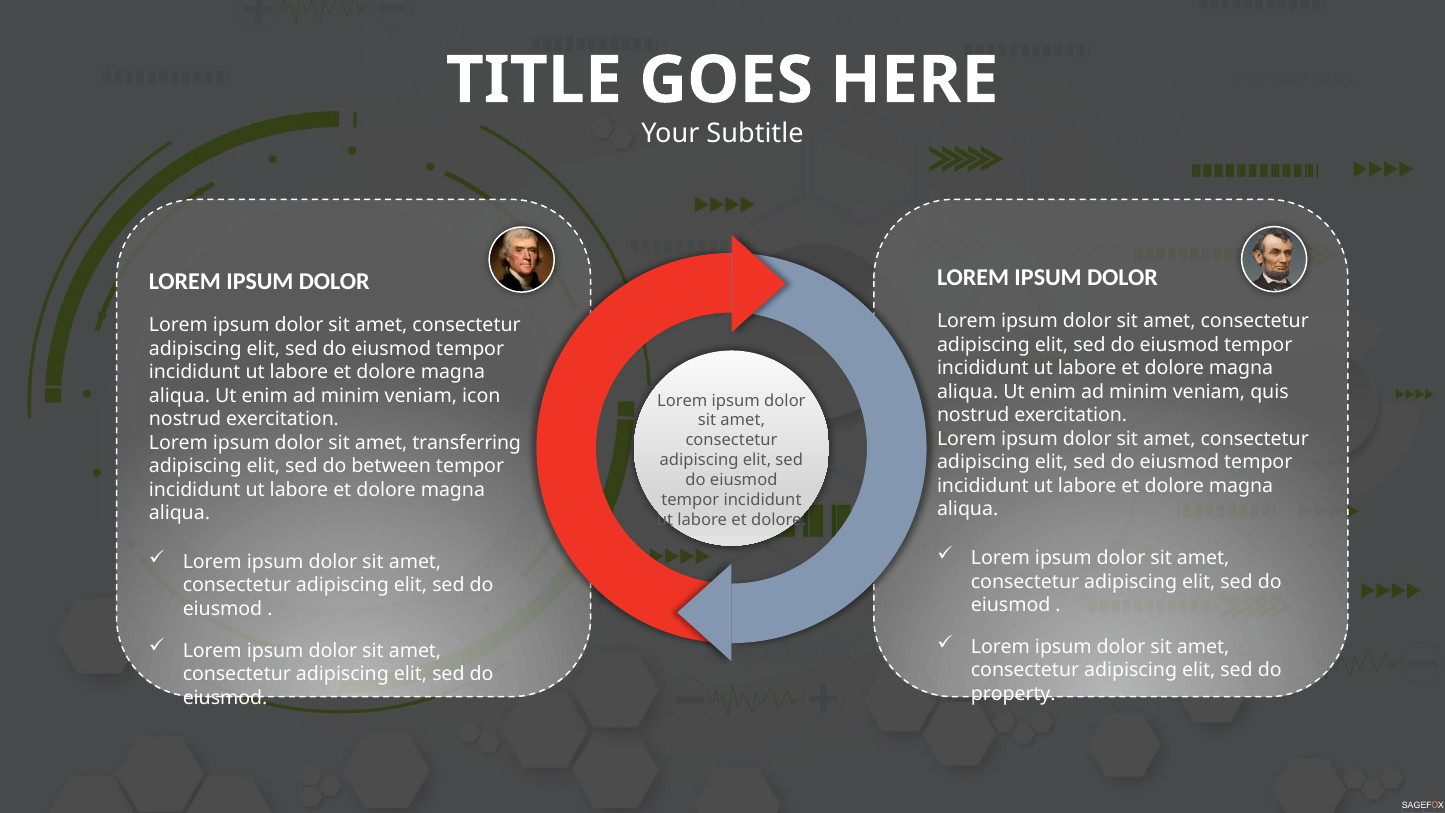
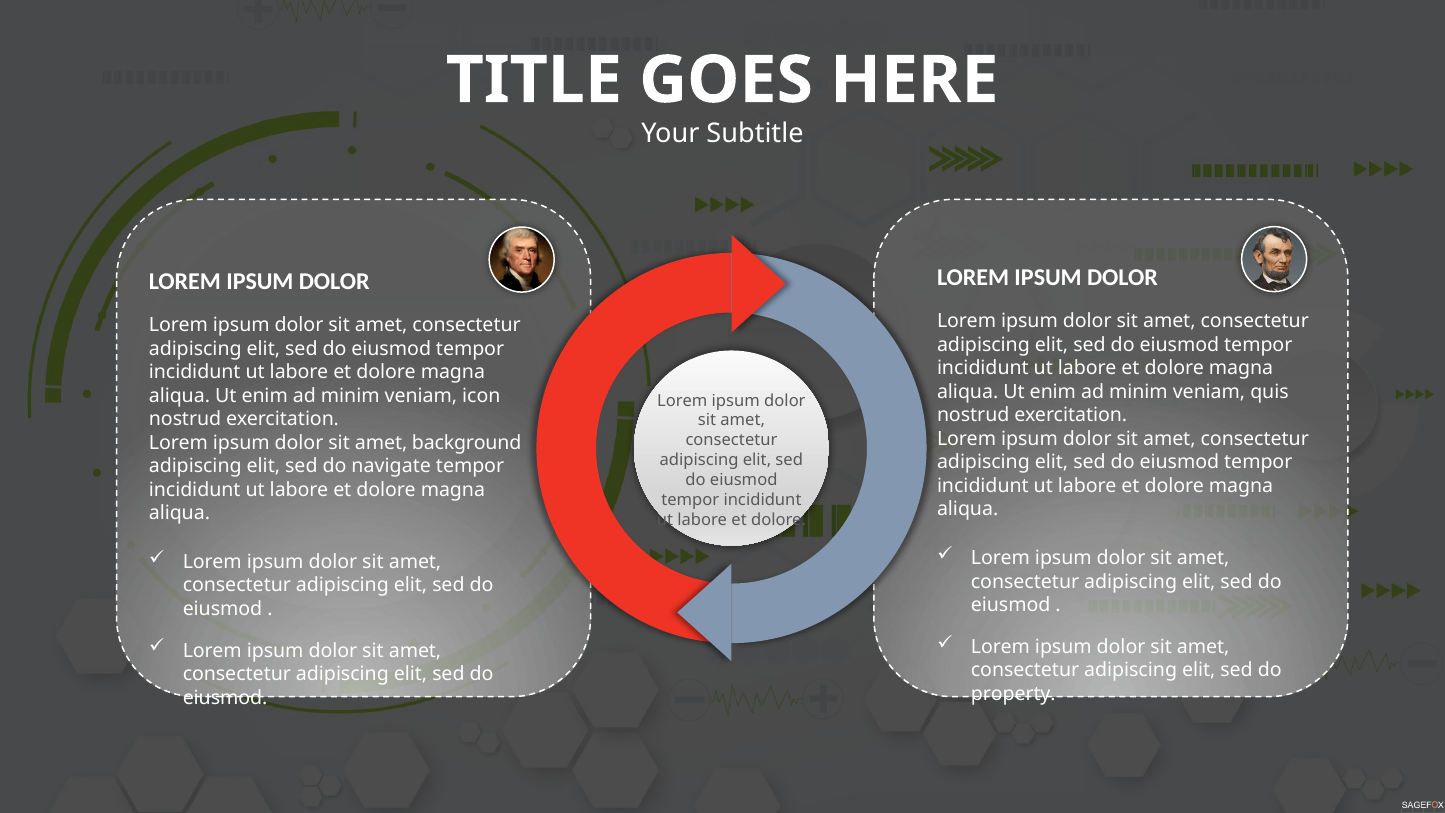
transferring: transferring -> background
between: between -> navigate
